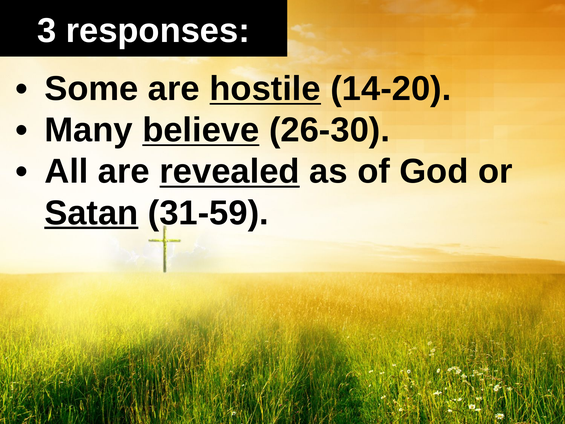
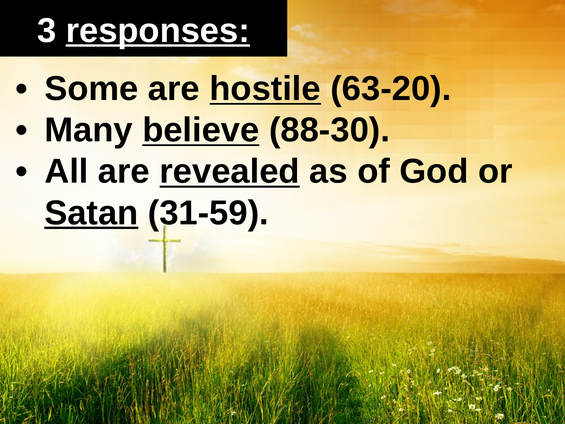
responses underline: none -> present
14-20: 14-20 -> 63-20
26-30: 26-30 -> 88-30
